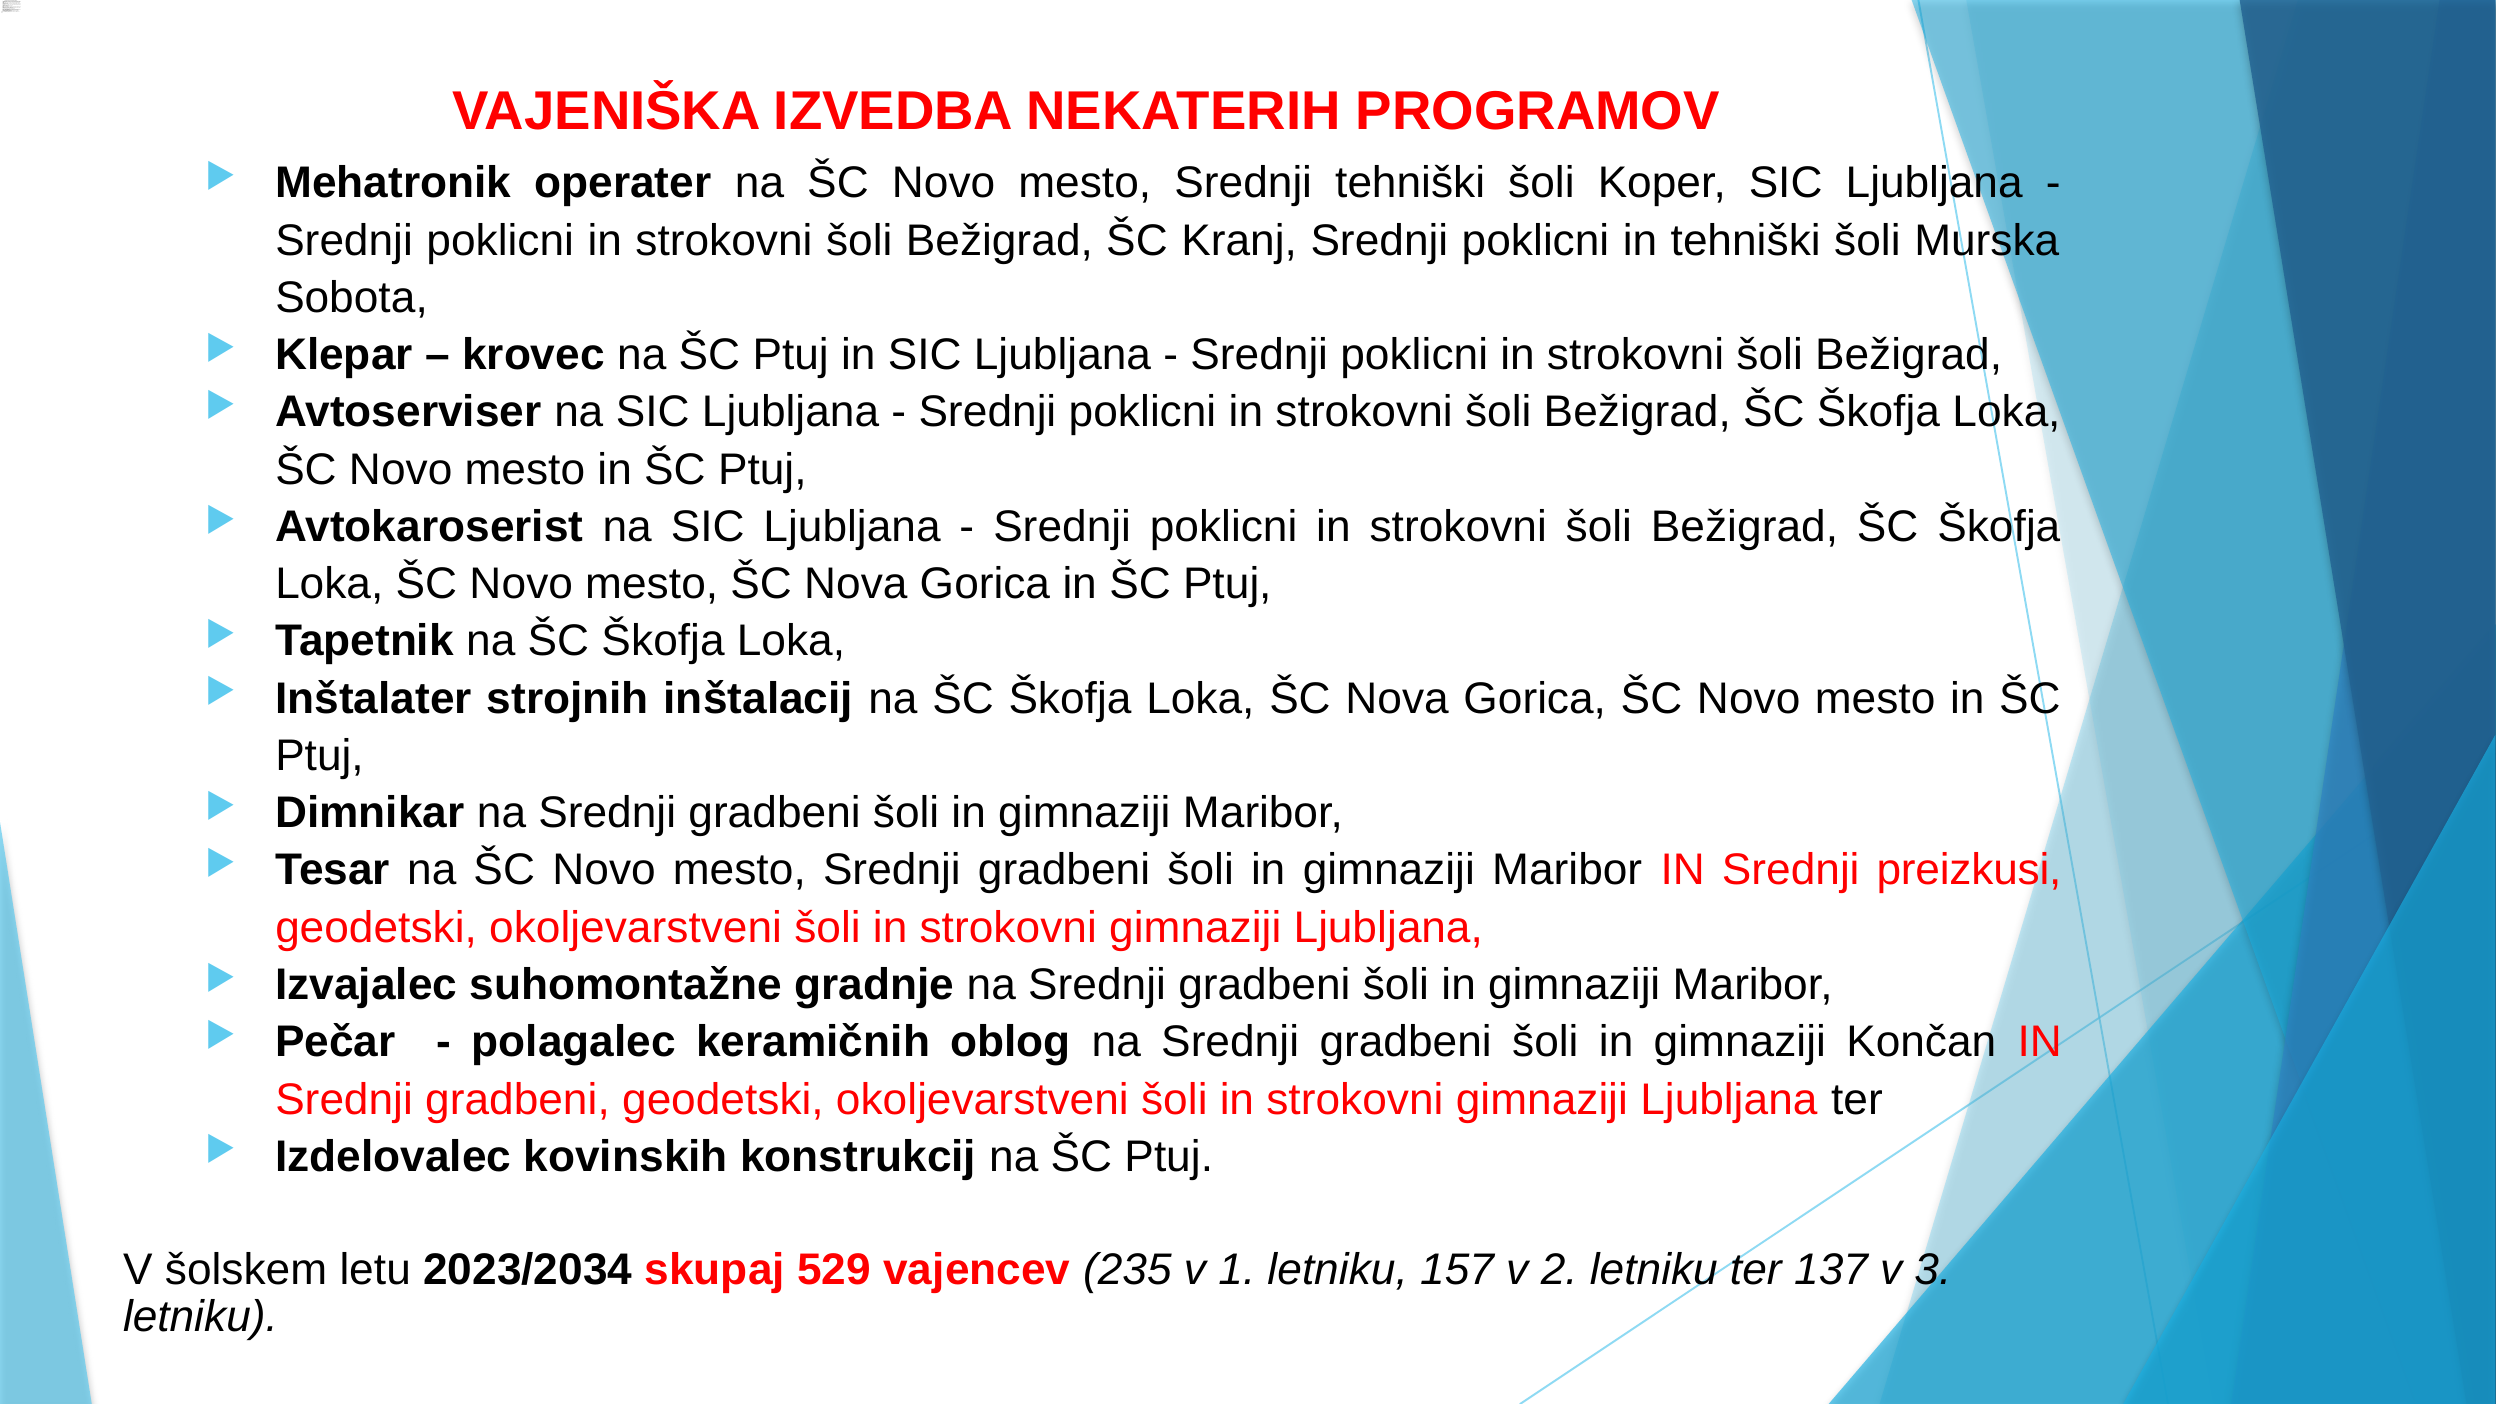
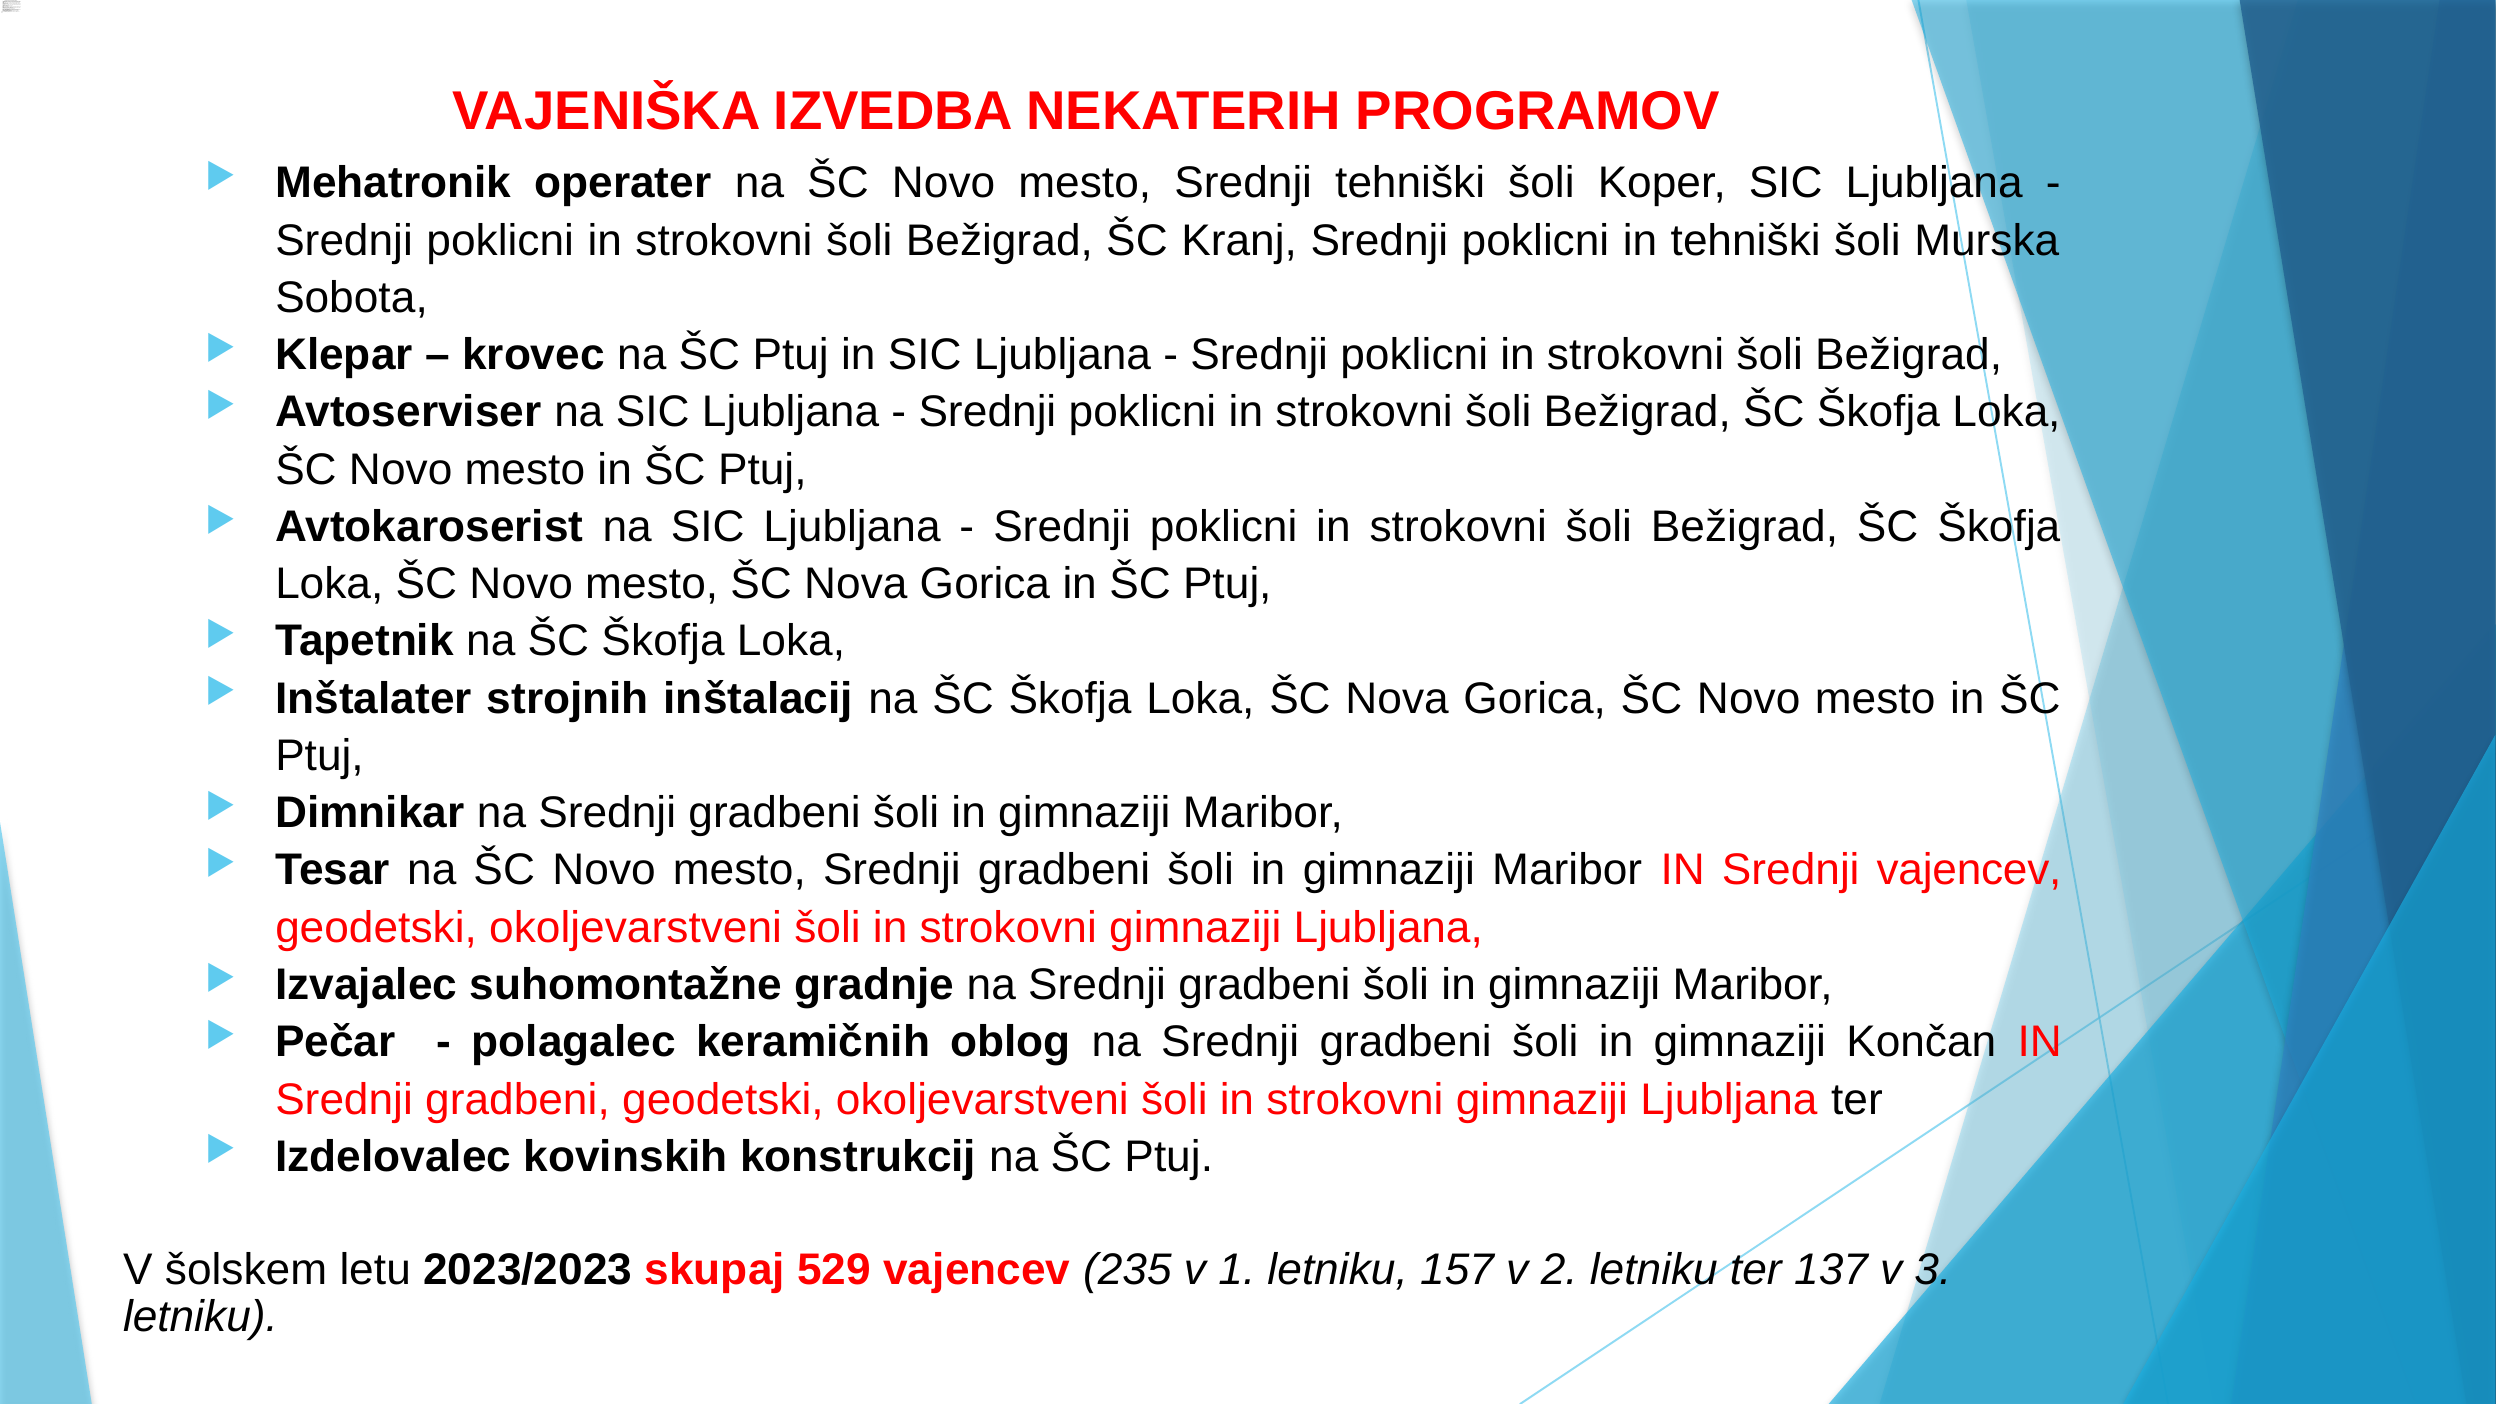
Srednji preizkusi: preizkusi -> vajencev
2023/2034: 2023/2034 -> 2023/2023
